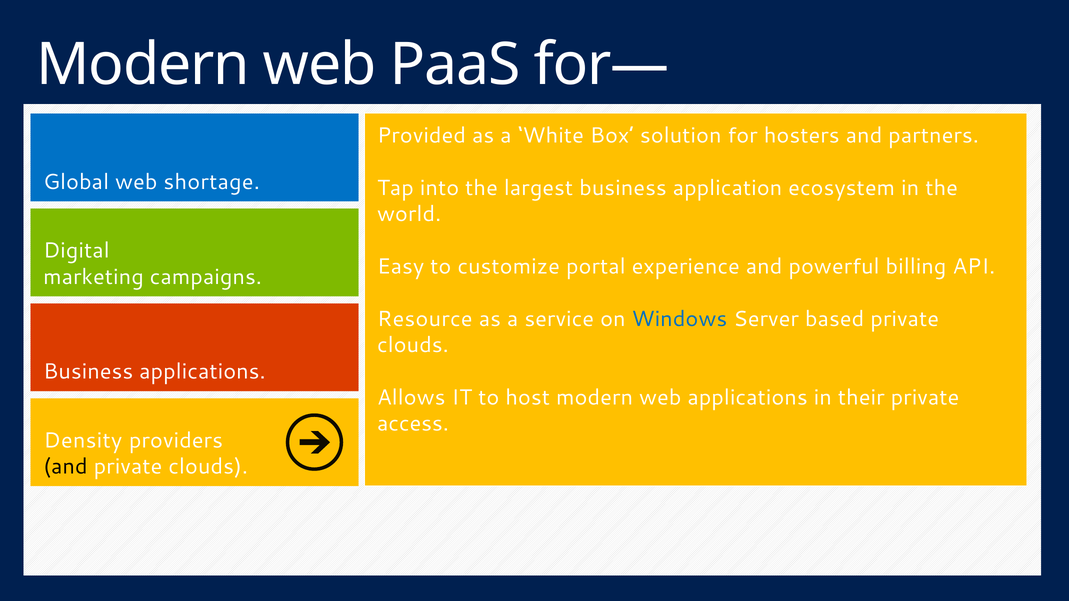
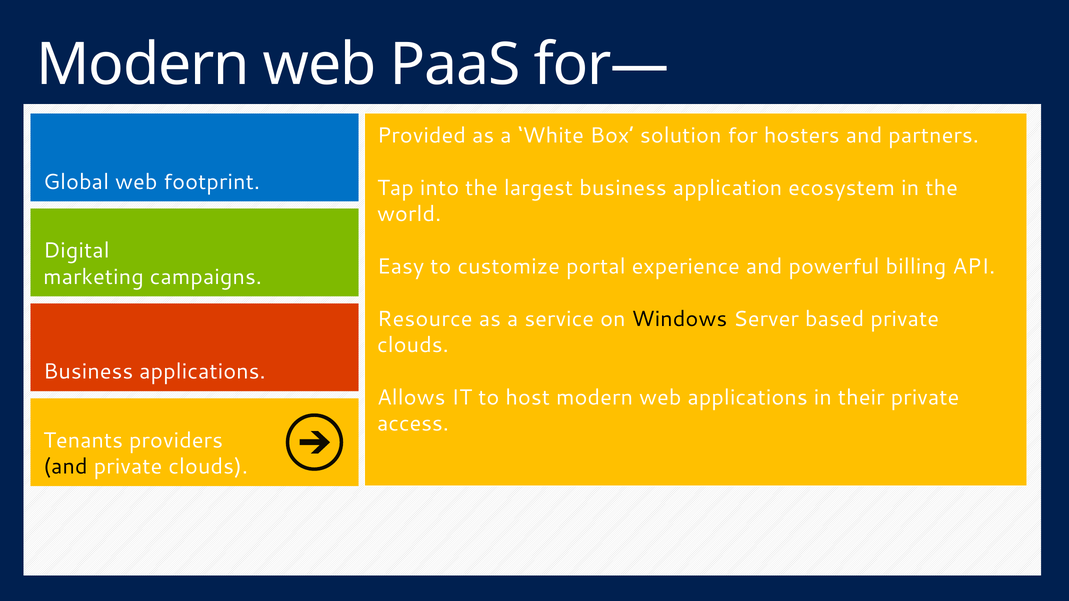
shortage: shortage -> footprint
Windows colour: blue -> black
Density: Density -> Tenants
